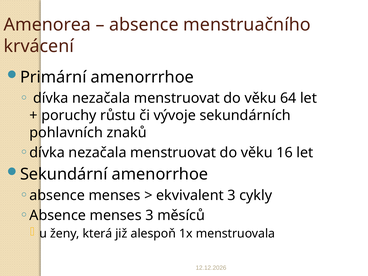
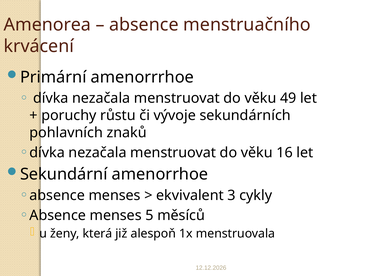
64: 64 -> 49
menses 3: 3 -> 5
